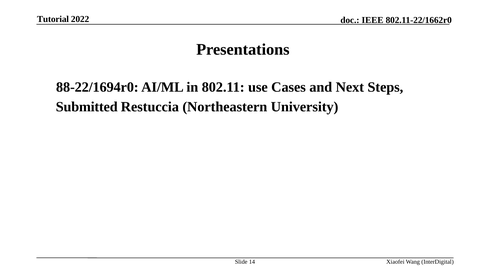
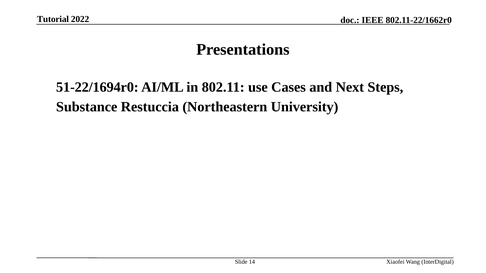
88-22/1694r0: 88-22/1694r0 -> 51-22/1694r0
Submitted: Submitted -> Substance
